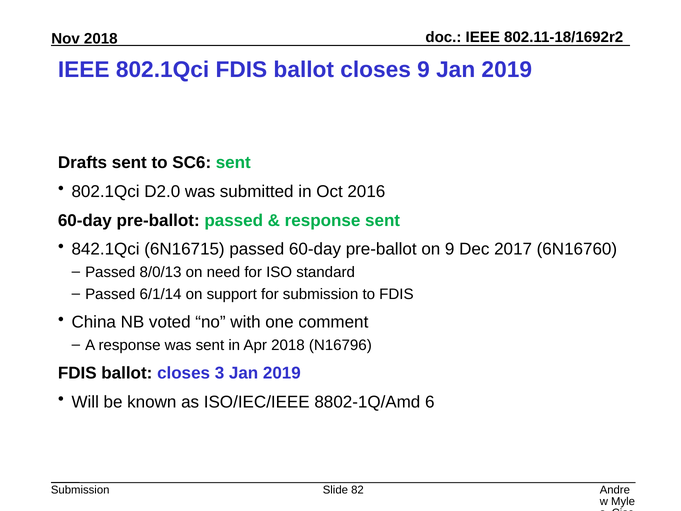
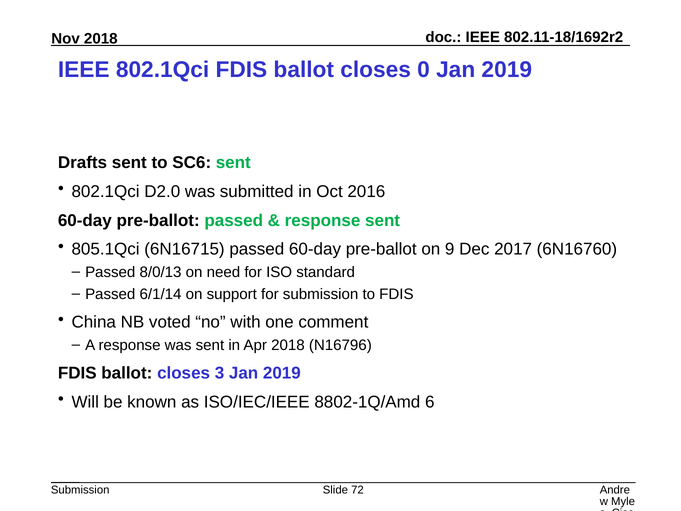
closes 9: 9 -> 0
842.1Qci: 842.1Qci -> 805.1Qci
82: 82 -> 72
